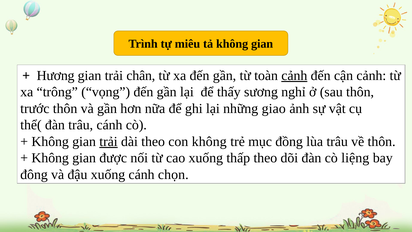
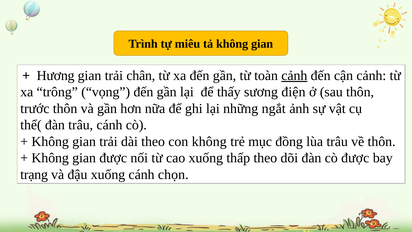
nghỉ: nghỉ -> điện
giao: giao -> ngắt
trải at (109, 141) underline: present -> none
cò liệng: liệng -> được
đông: đông -> trạng
